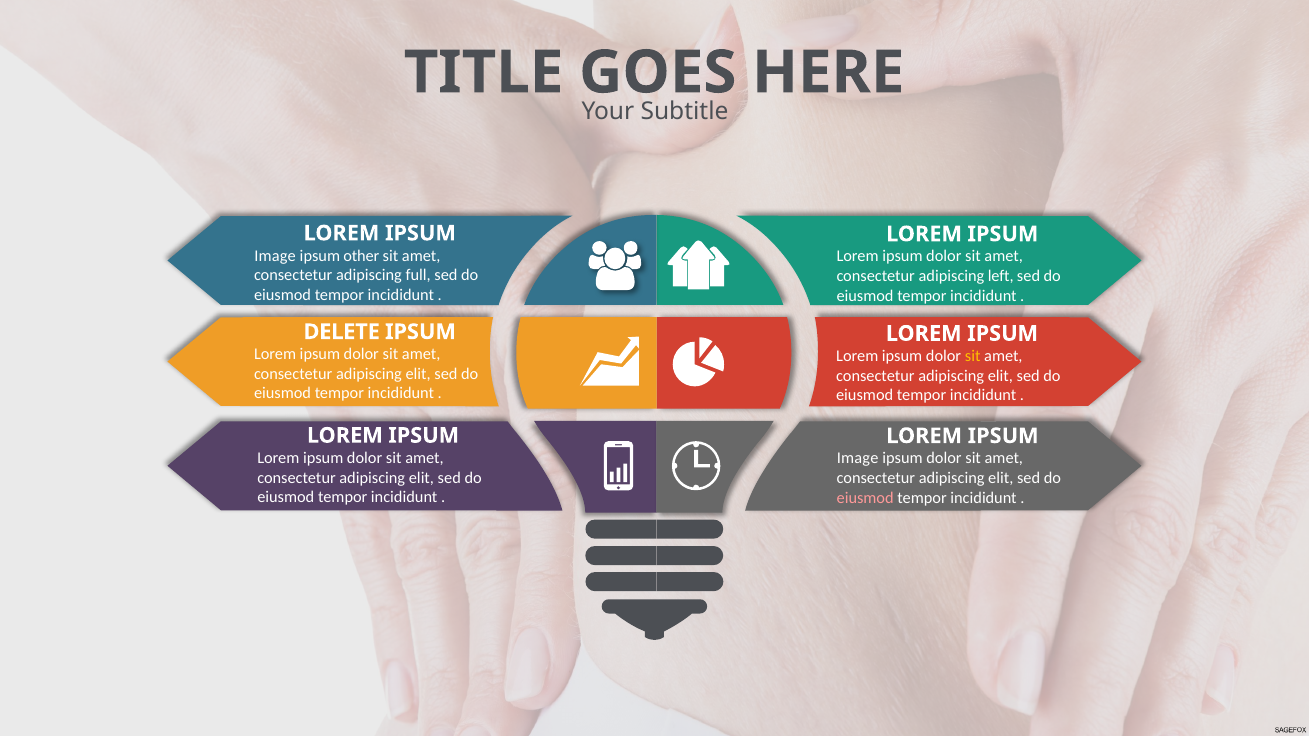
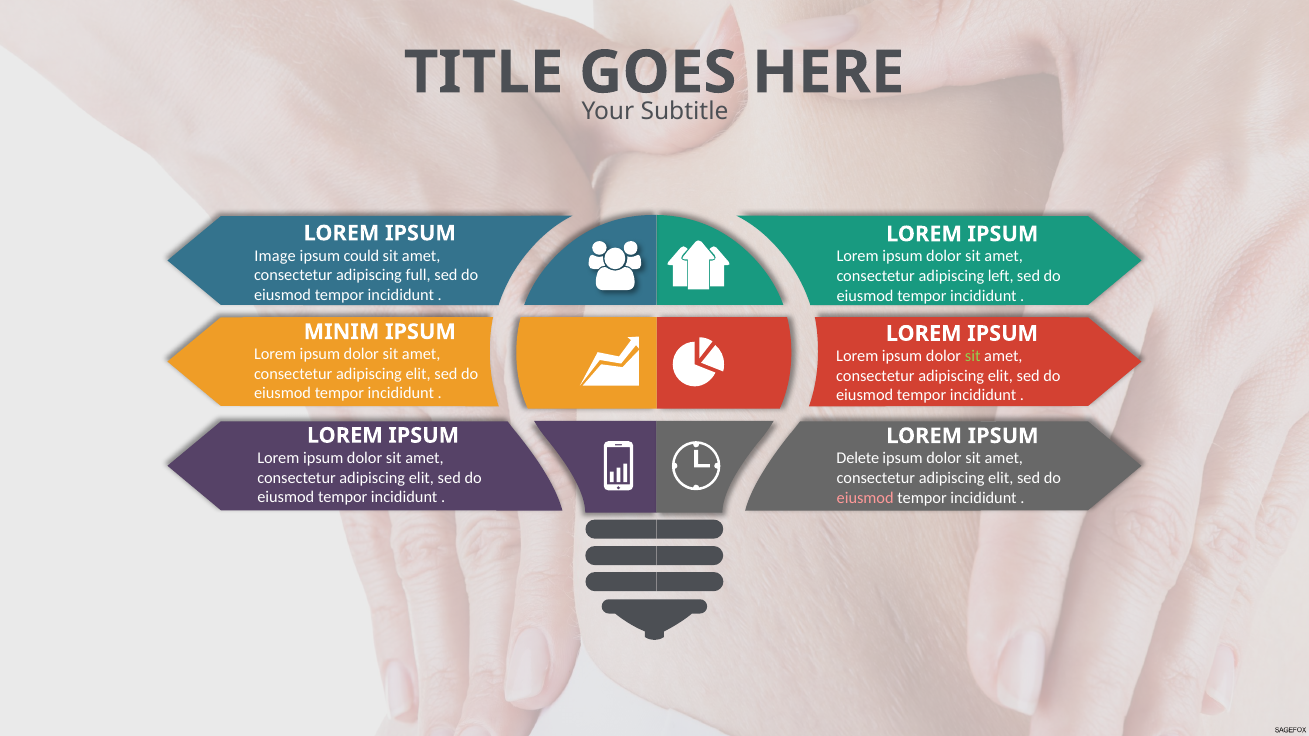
other: other -> could
DELETE: DELETE -> MINIM
sit at (973, 356) colour: yellow -> light green
Image at (858, 459): Image -> Delete
